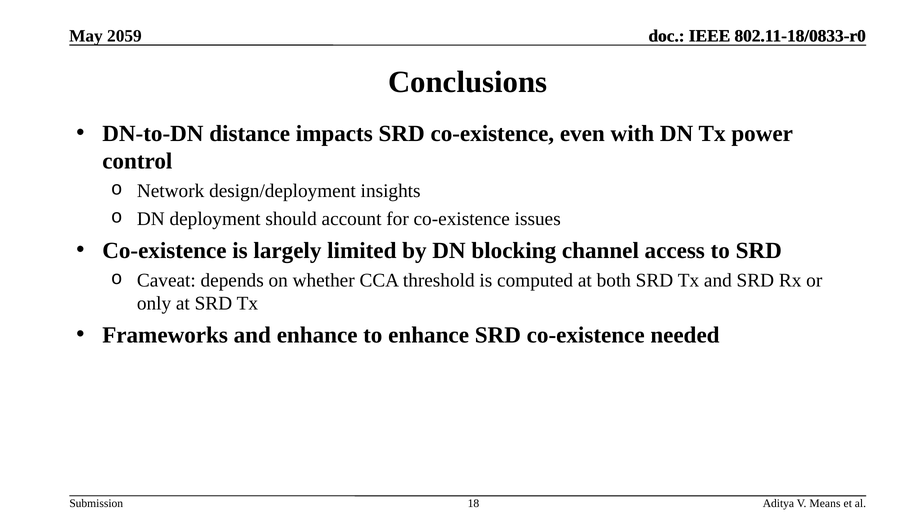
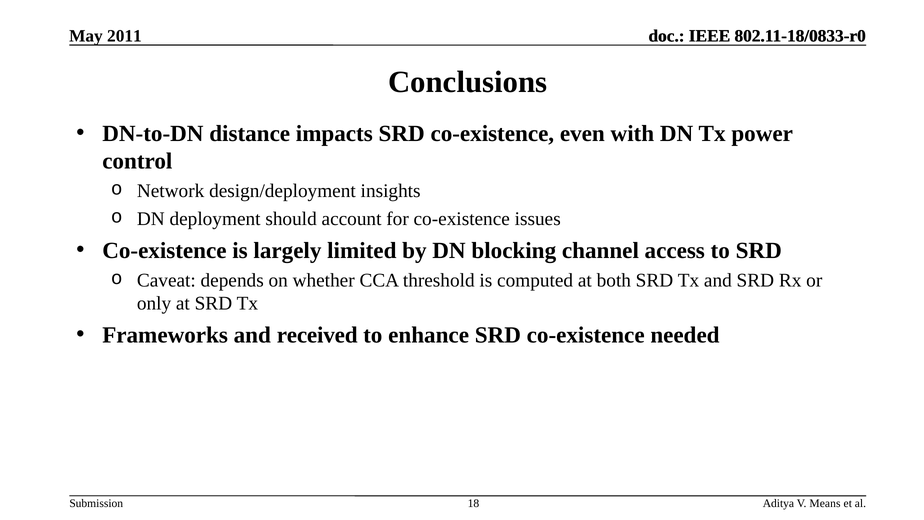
2059: 2059 -> 2011
and enhance: enhance -> received
